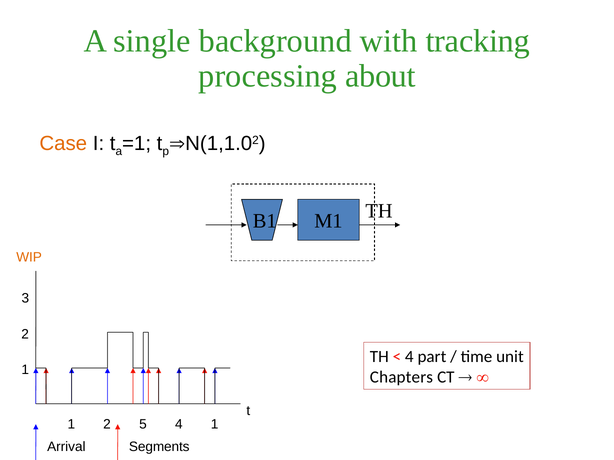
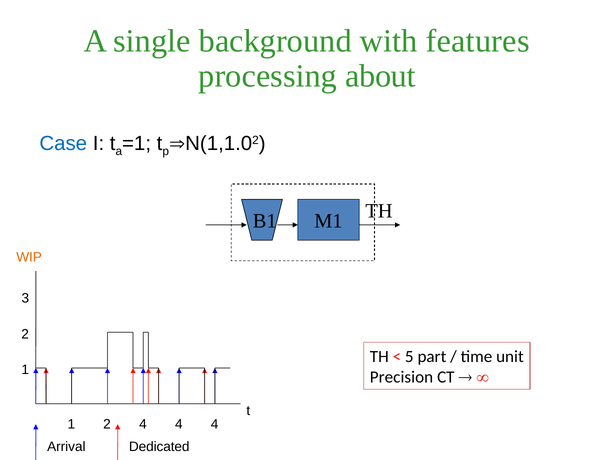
tracking: tracking -> features
Case colour: orange -> blue
4 at (409, 357): 4 -> 5
Chapters: Chapters -> Precision
2 5: 5 -> 4
1 at (215, 424): 1 -> 4
Segments: Segments -> Dedicated
